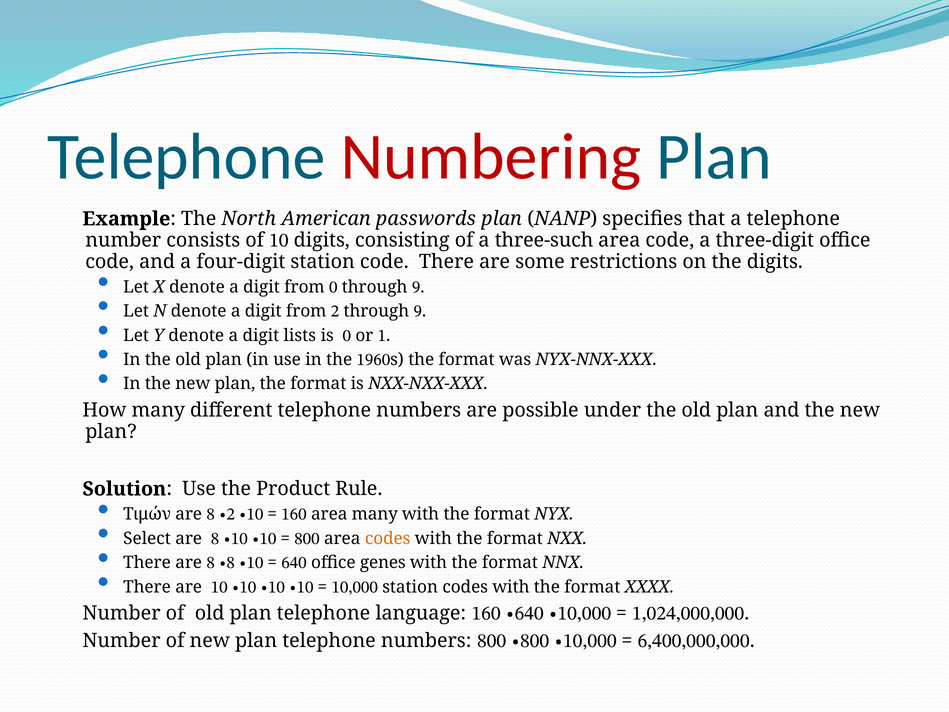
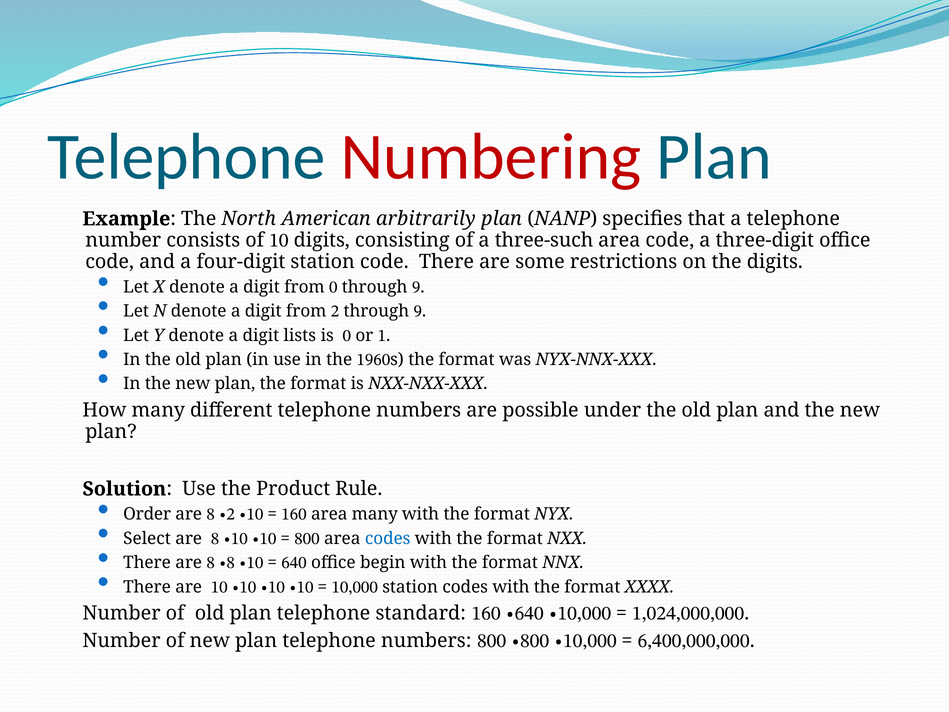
passwords: passwords -> arbitrarily
Τιμών: Τιμών -> Order
codes at (388, 538) colour: orange -> blue
genes: genes -> begin
language: language -> standard
